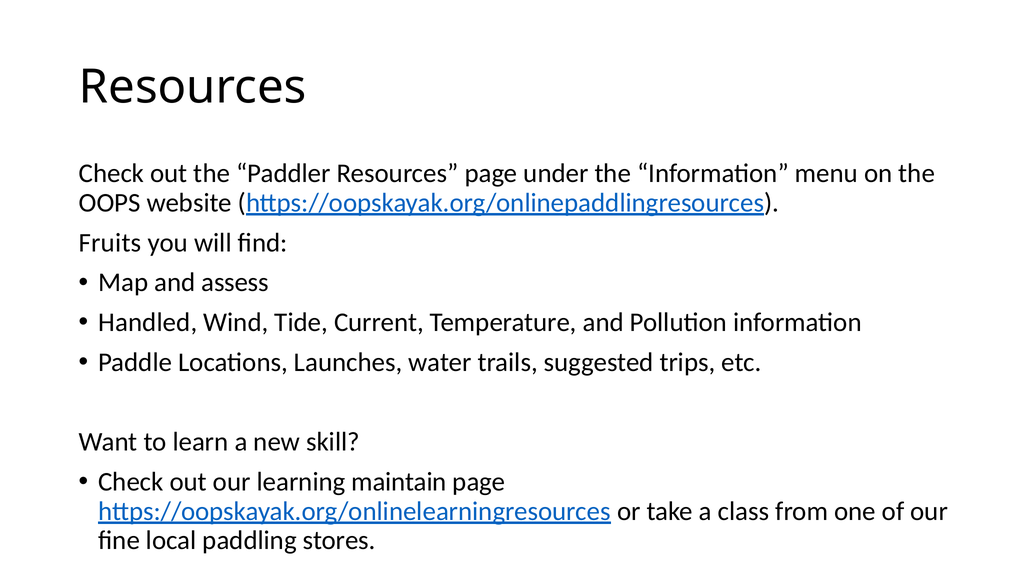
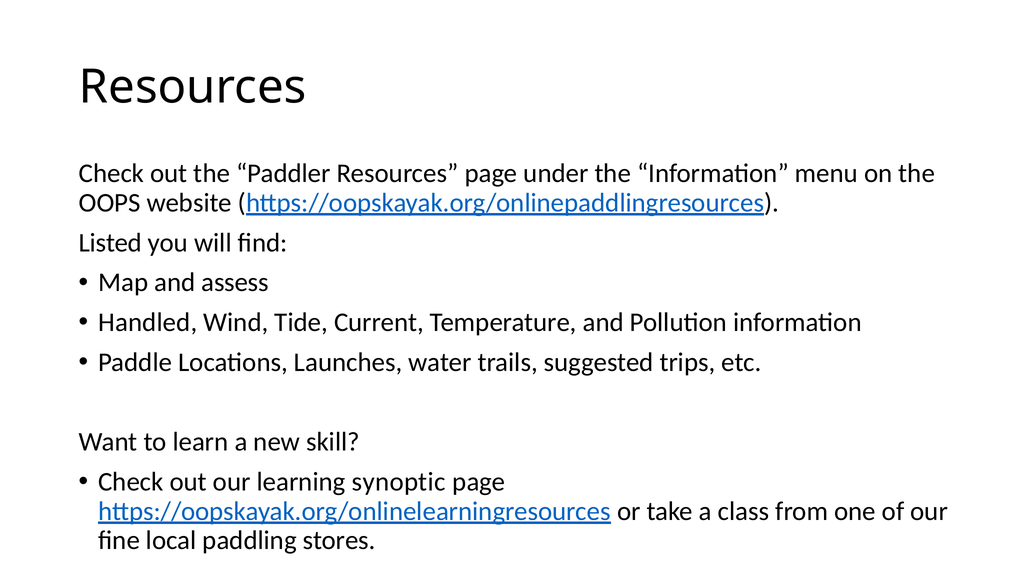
Fruits: Fruits -> Listed
maintain: maintain -> synoptic
